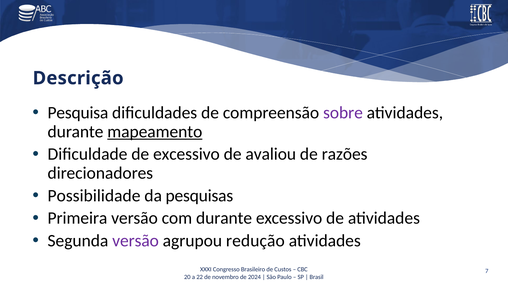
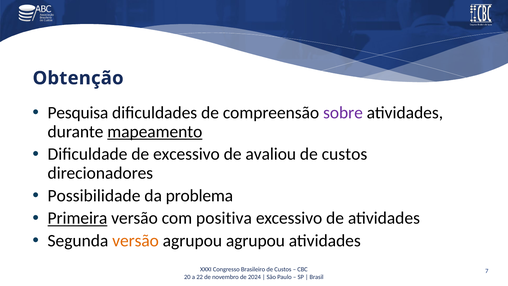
Descrição: Descrição -> Obtenção
razões at (345, 154): razões -> custos
pesquisas: pesquisas -> problema
Primeira underline: none -> present
com durante: durante -> positiva
versão at (136, 241) colour: purple -> orange
agrupou redução: redução -> agrupou
